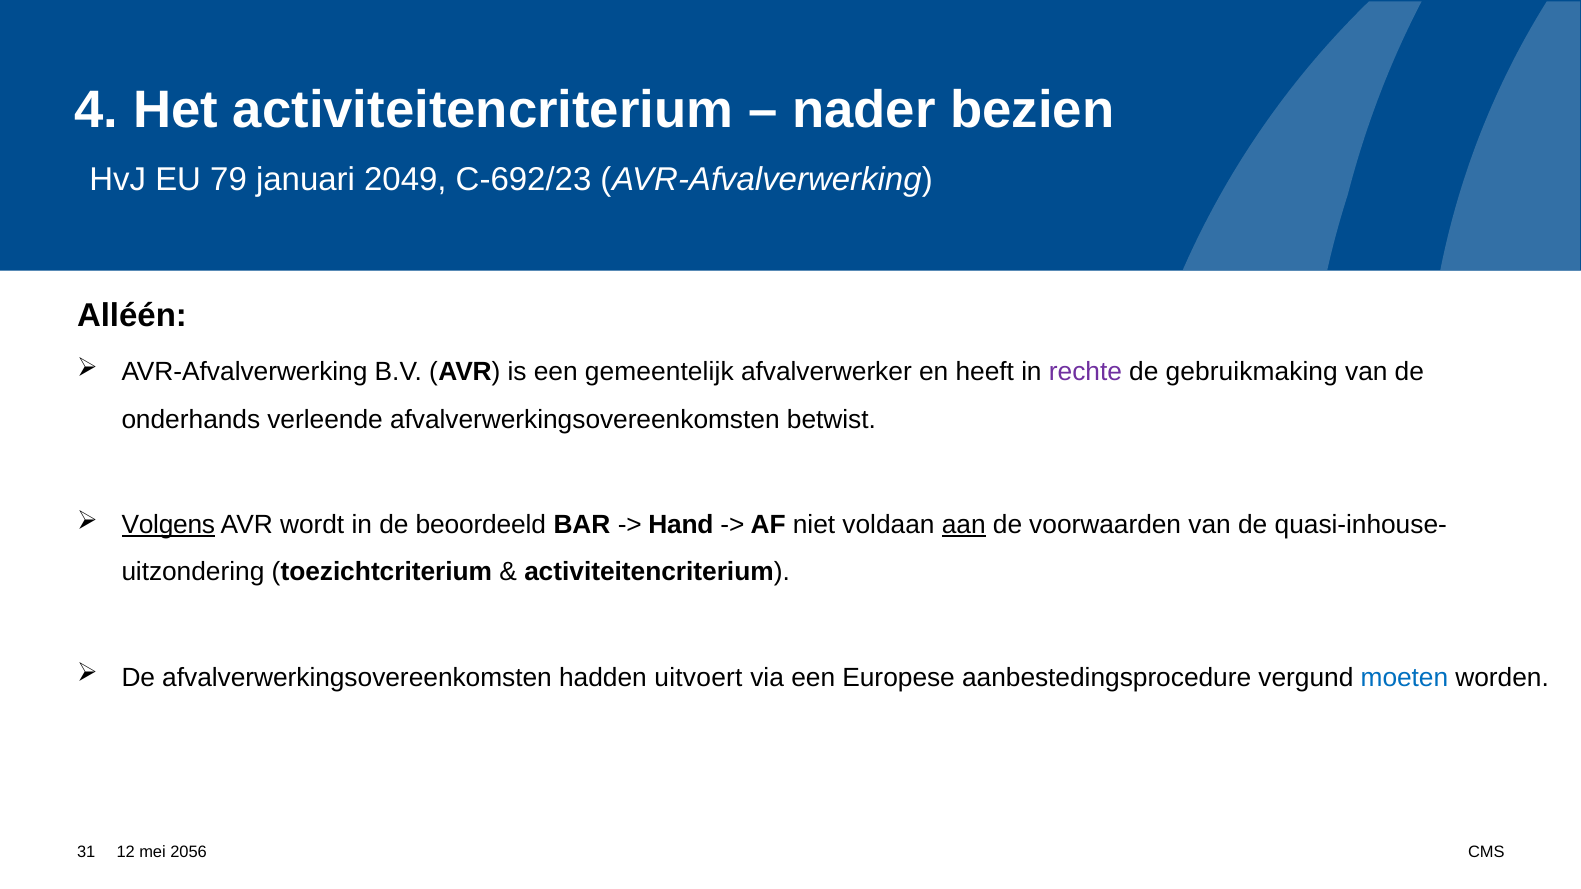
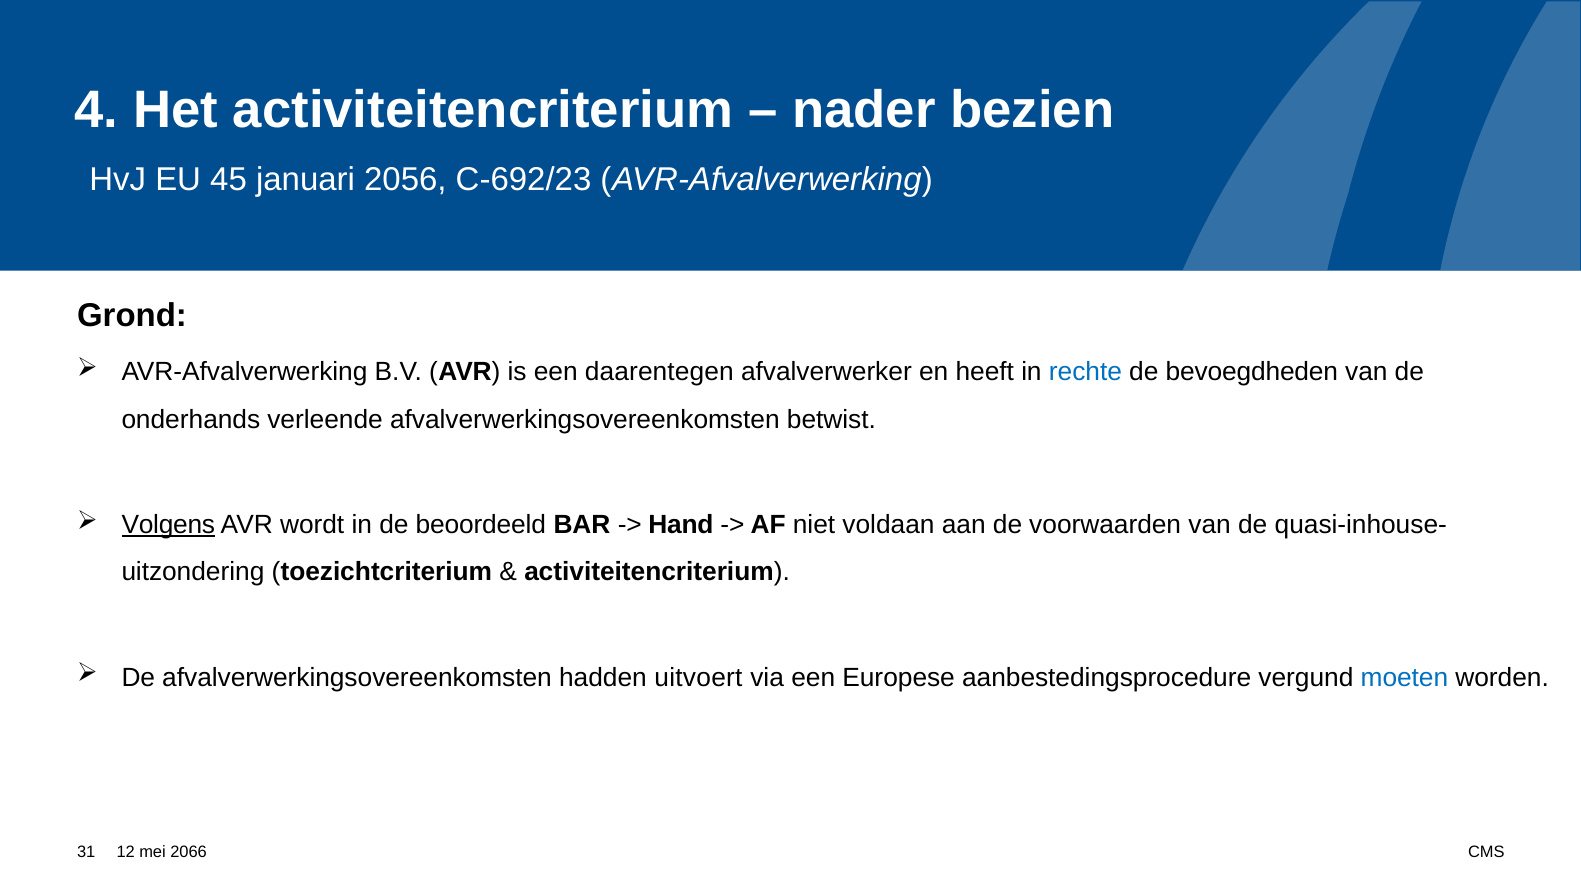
79: 79 -> 45
2049: 2049 -> 2056
Alléén: Alléén -> Grond
gemeentelijk: gemeentelijk -> daarentegen
rechte colour: purple -> blue
gebruikmaking: gebruikmaking -> bevoegdheden
aan underline: present -> none
2056: 2056 -> 2066
